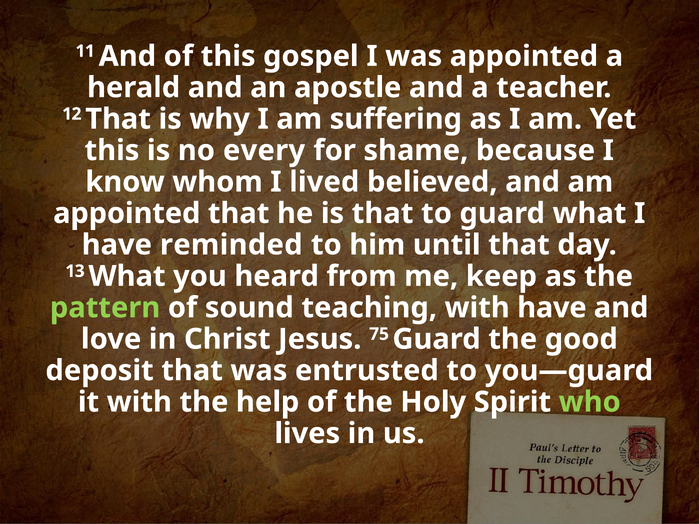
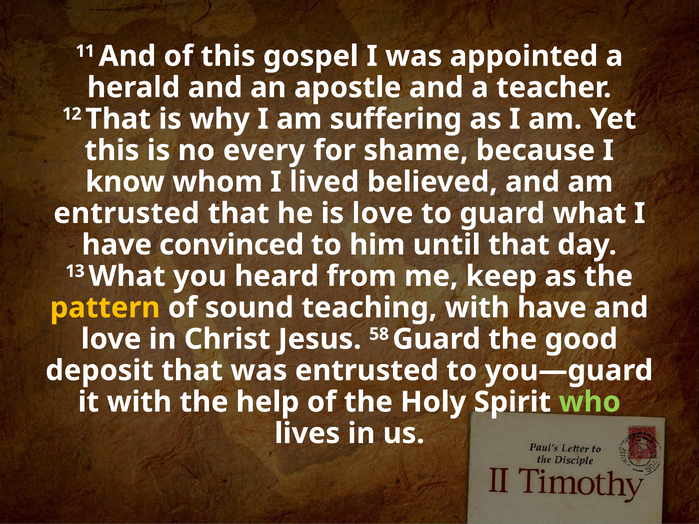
appointed at (127, 213): appointed -> entrusted
is that: that -> love
reminded: reminded -> convinced
pattern colour: light green -> yellow
75: 75 -> 58
